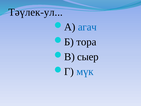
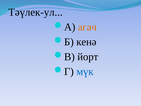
агач colour: blue -> orange
тора: тора -> кенә
сыер: сыер -> йорт
